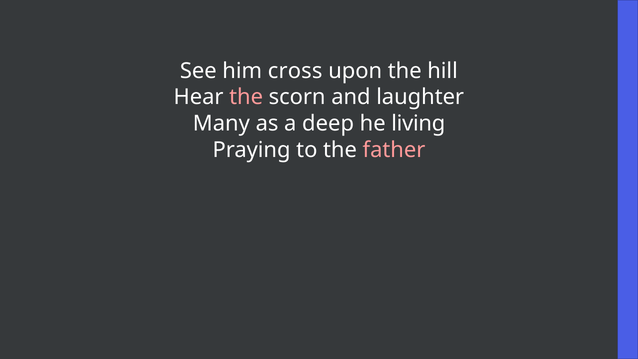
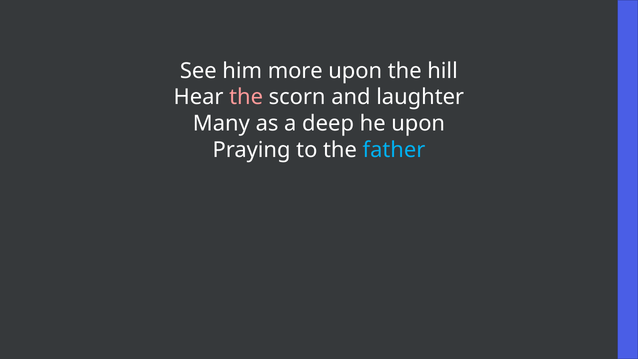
cross: cross -> more
he living: living -> upon
father colour: pink -> light blue
